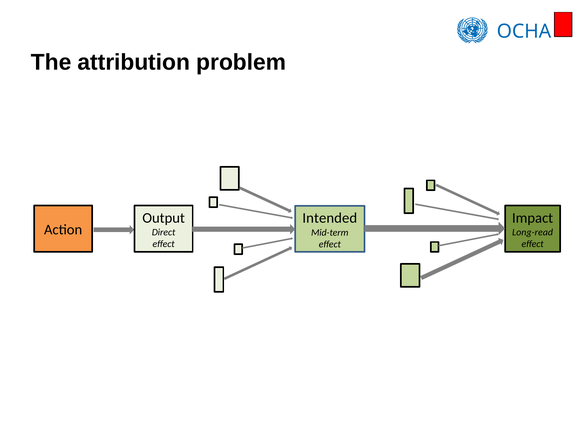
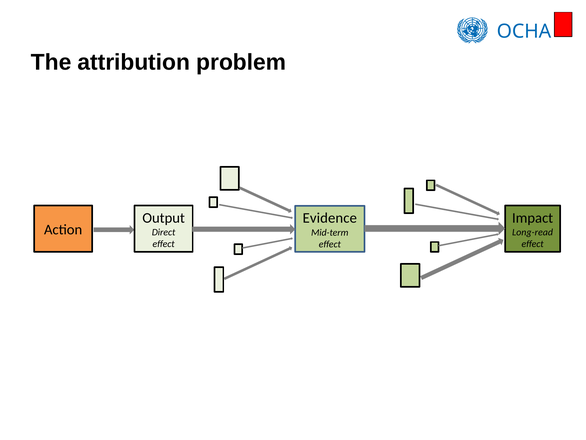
Intended: Intended -> Evidence
